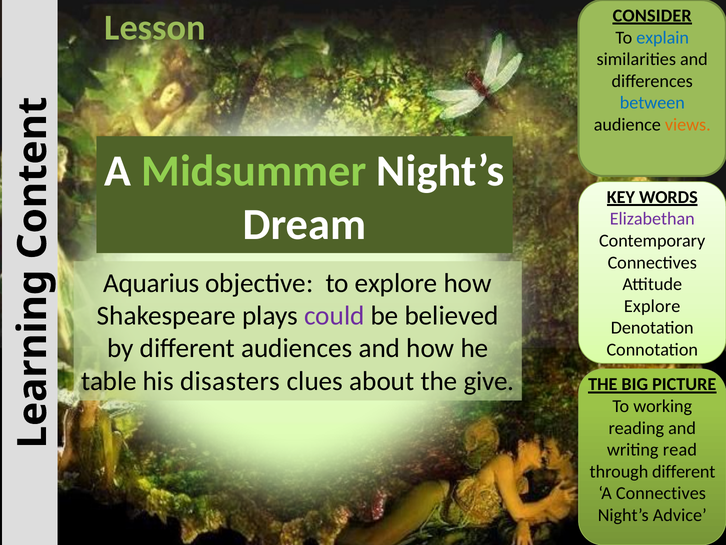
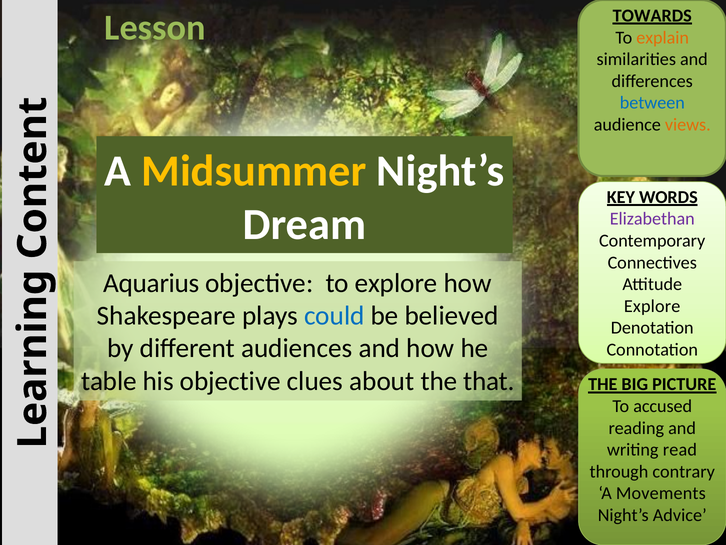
CONSIDER: CONSIDER -> TOWARDS
explain colour: blue -> orange
Midsummer colour: light green -> yellow
could colour: purple -> blue
his disasters: disasters -> objective
give: give -> that
working: working -> accused
through different: different -> contrary
A Connectives: Connectives -> Movements
